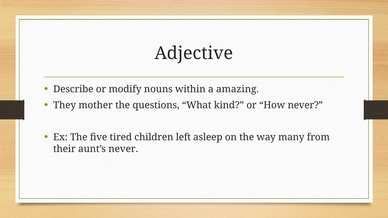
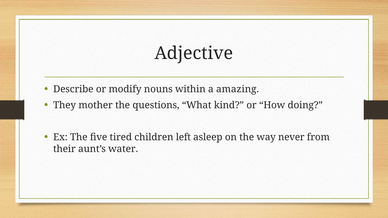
How never: never -> doing
many: many -> never
aunt’s never: never -> water
